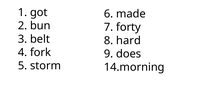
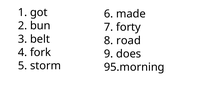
hard: hard -> road
14.morning: 14.morning -> 95.morning
